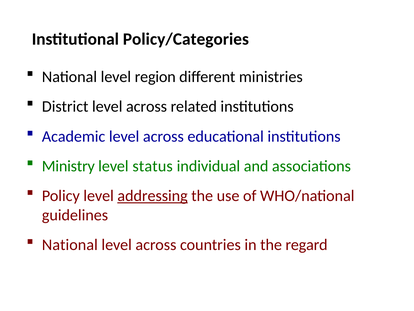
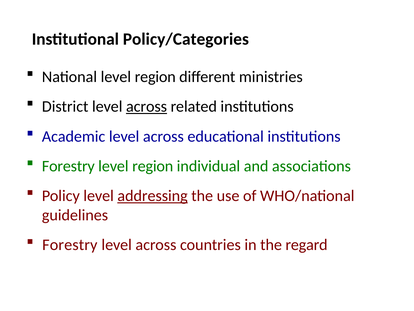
across at (147, 106) underline: none -> present
Ministry at (68, 166): Ministry -> Forestry
status at (153, 166): status -> region
National at (70, 245): National -> Forestry
